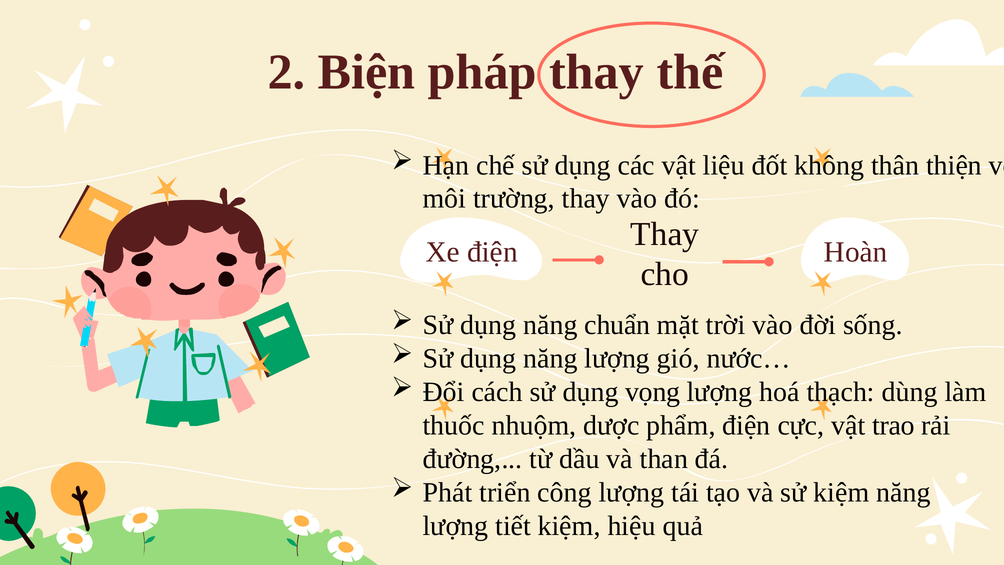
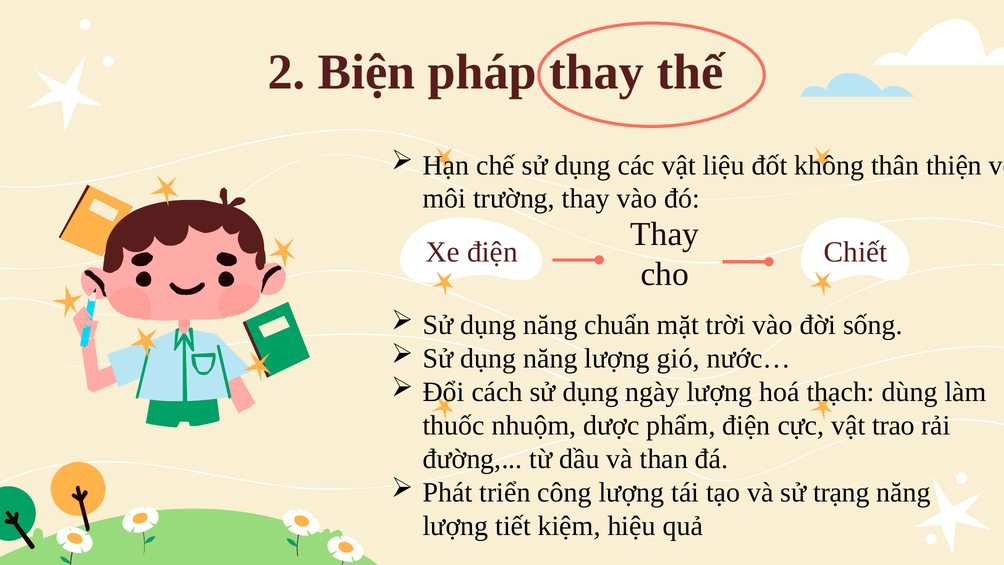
Hoàn: Hoàn -> Chiết
vọng: vọng -> ngày
sử kiệm: kiệm -> trạng
